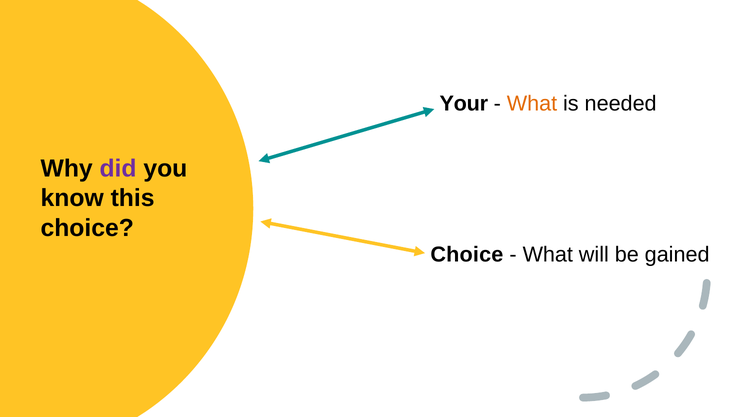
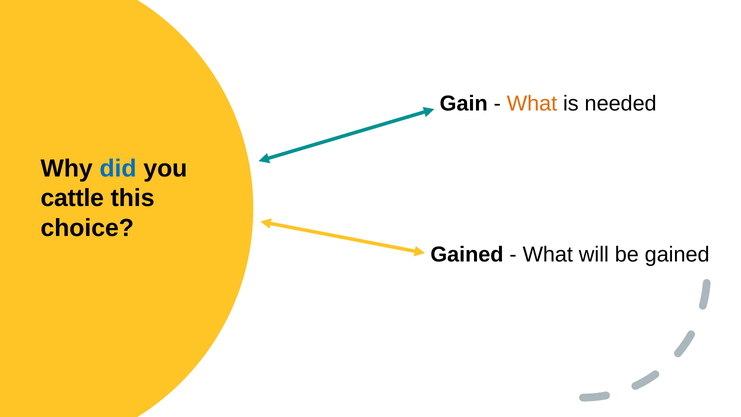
Your: Your -> Gain
did colour: purple -> blue
know: know -> cattle
Choice at (467, 255): Choice -> Gained
